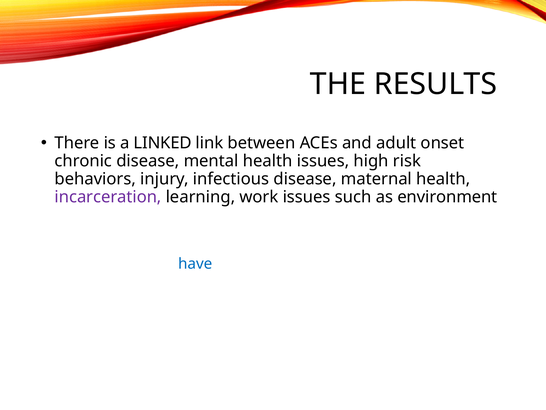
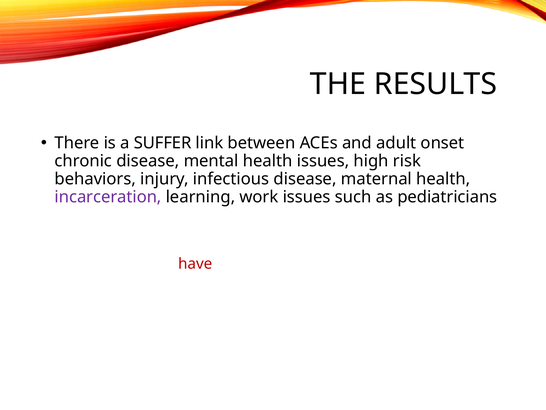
LINKED: LINKED -> SUFFER
environment: environment -> pediatricians
have at (195, 263) colour: blue -> red
